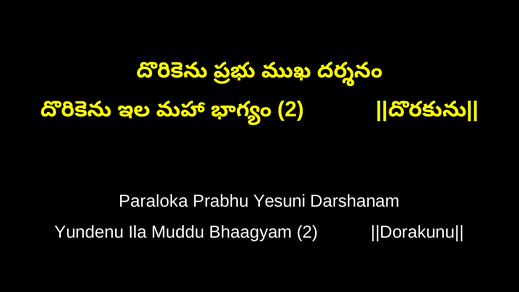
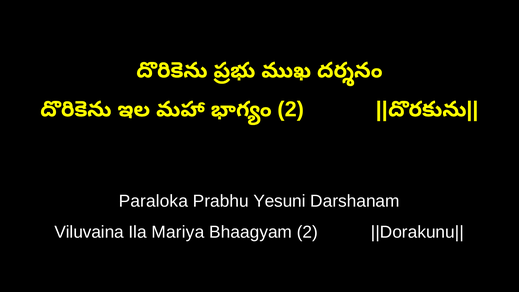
Yundenu: Yundenu -> Viluvaina
Muddu: Muddu -> Mariya
